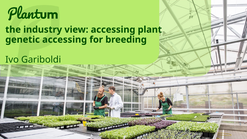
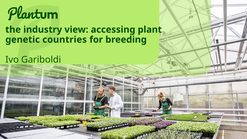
genetic accessing: accessing -> countries
